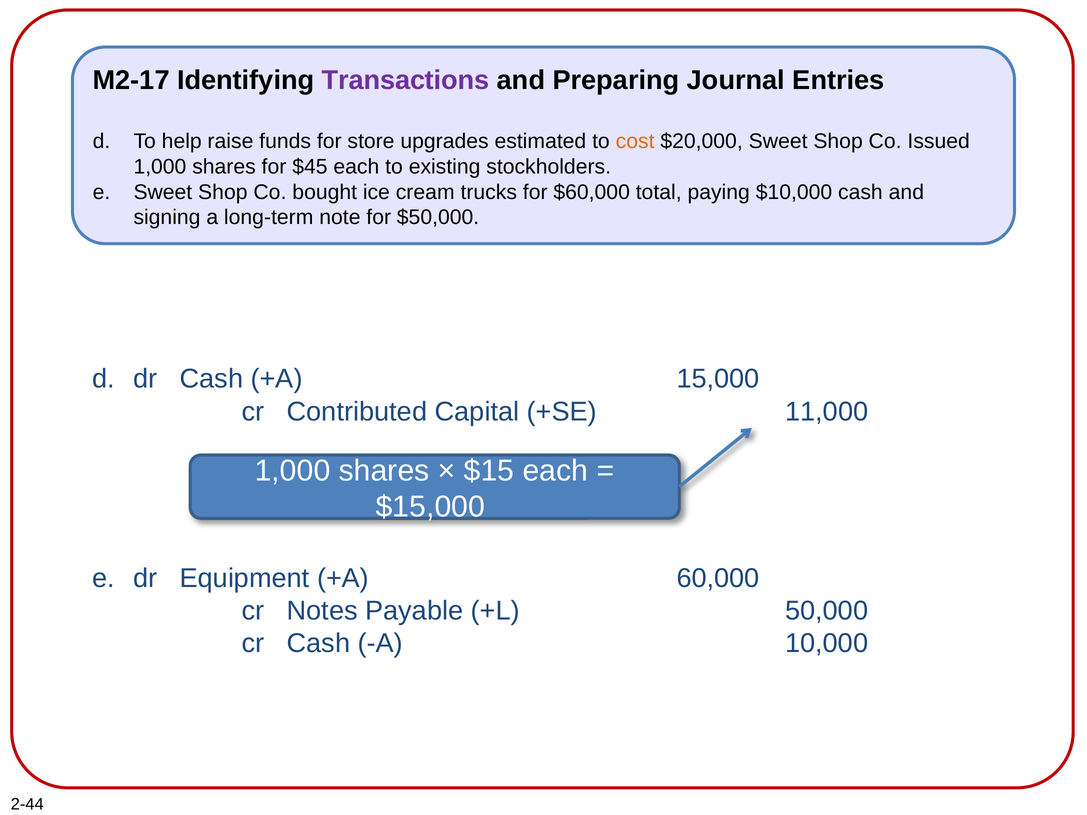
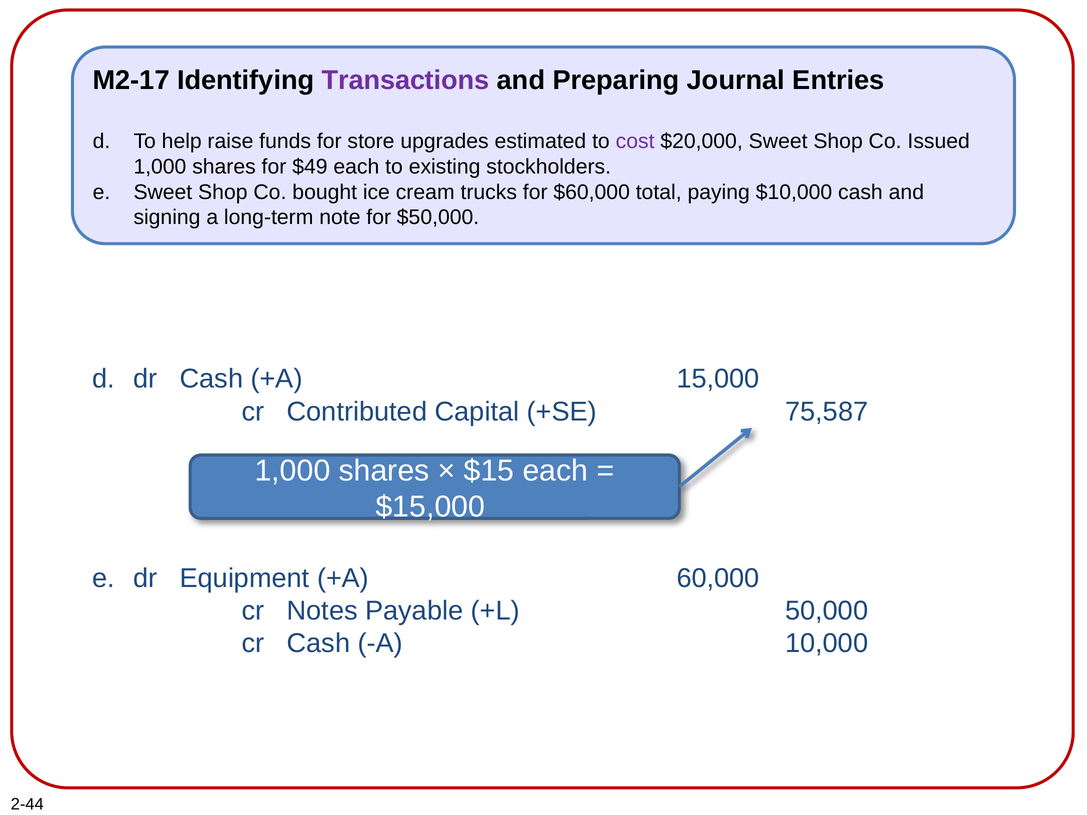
cost colour: orange -> purple
$45: $45 -> $49
11,000: 11,000 -> 75,587
